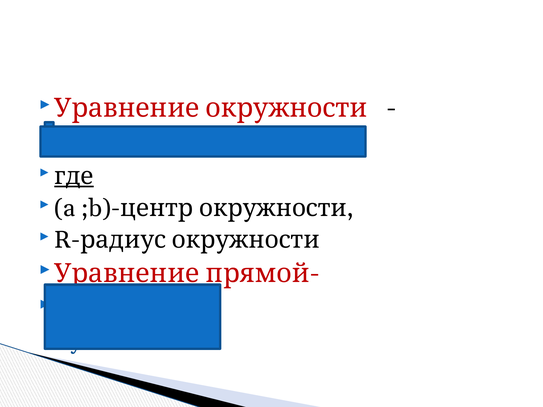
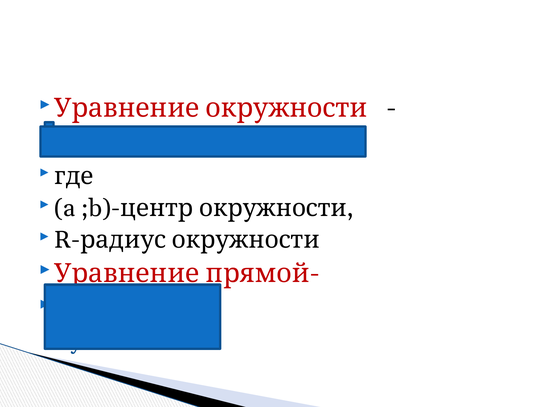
где underline: present -> none
